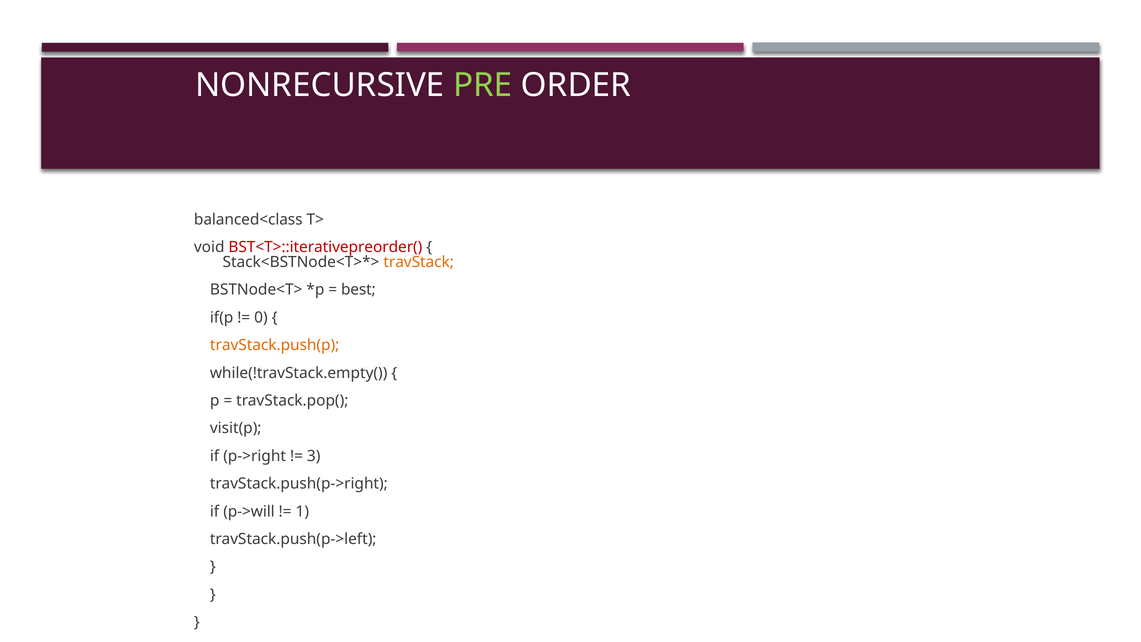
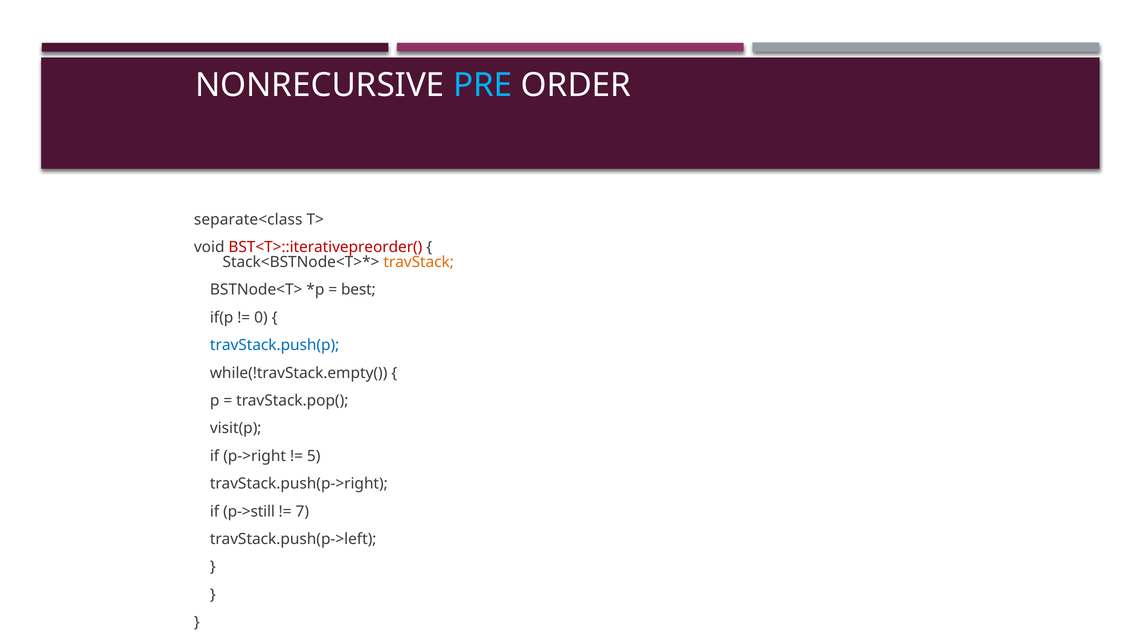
PRE colour: light green -> light blue
balanced<class: balanced<class -> separate<class
travStack.push(p colour: orange -> blue
3: 3 -> 5
p->will: p->will -> p->still
1: 1 -> 7
